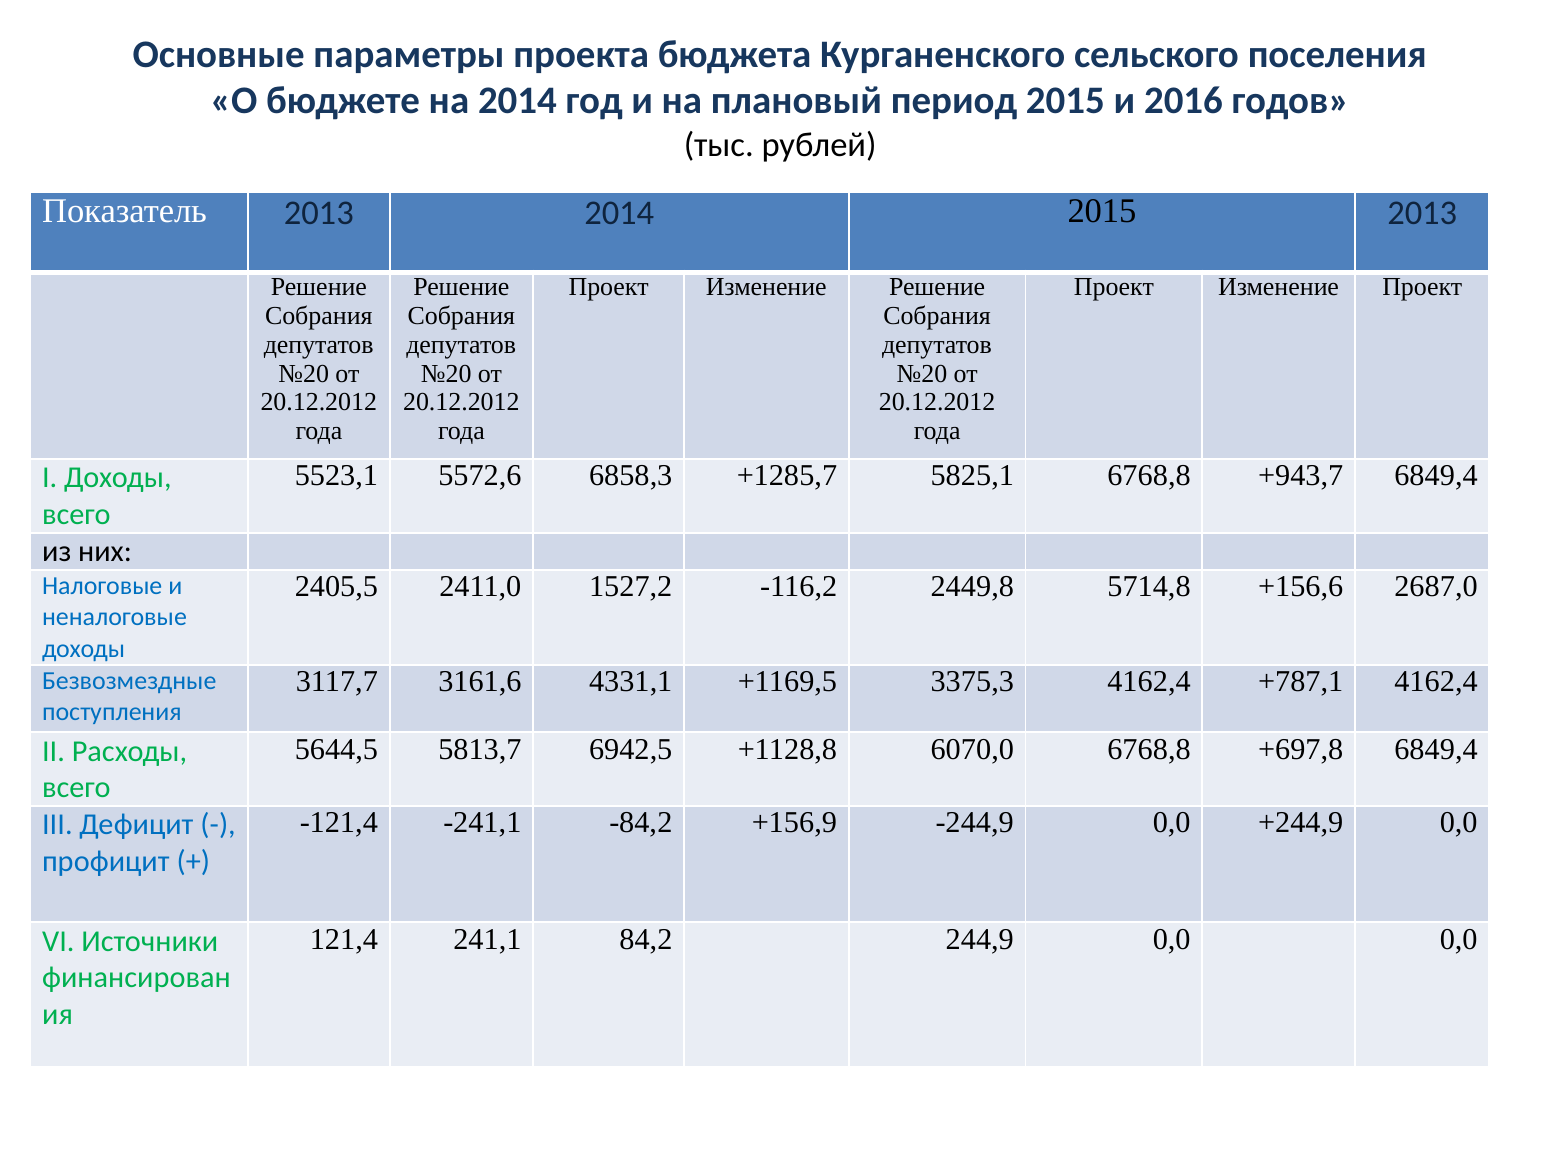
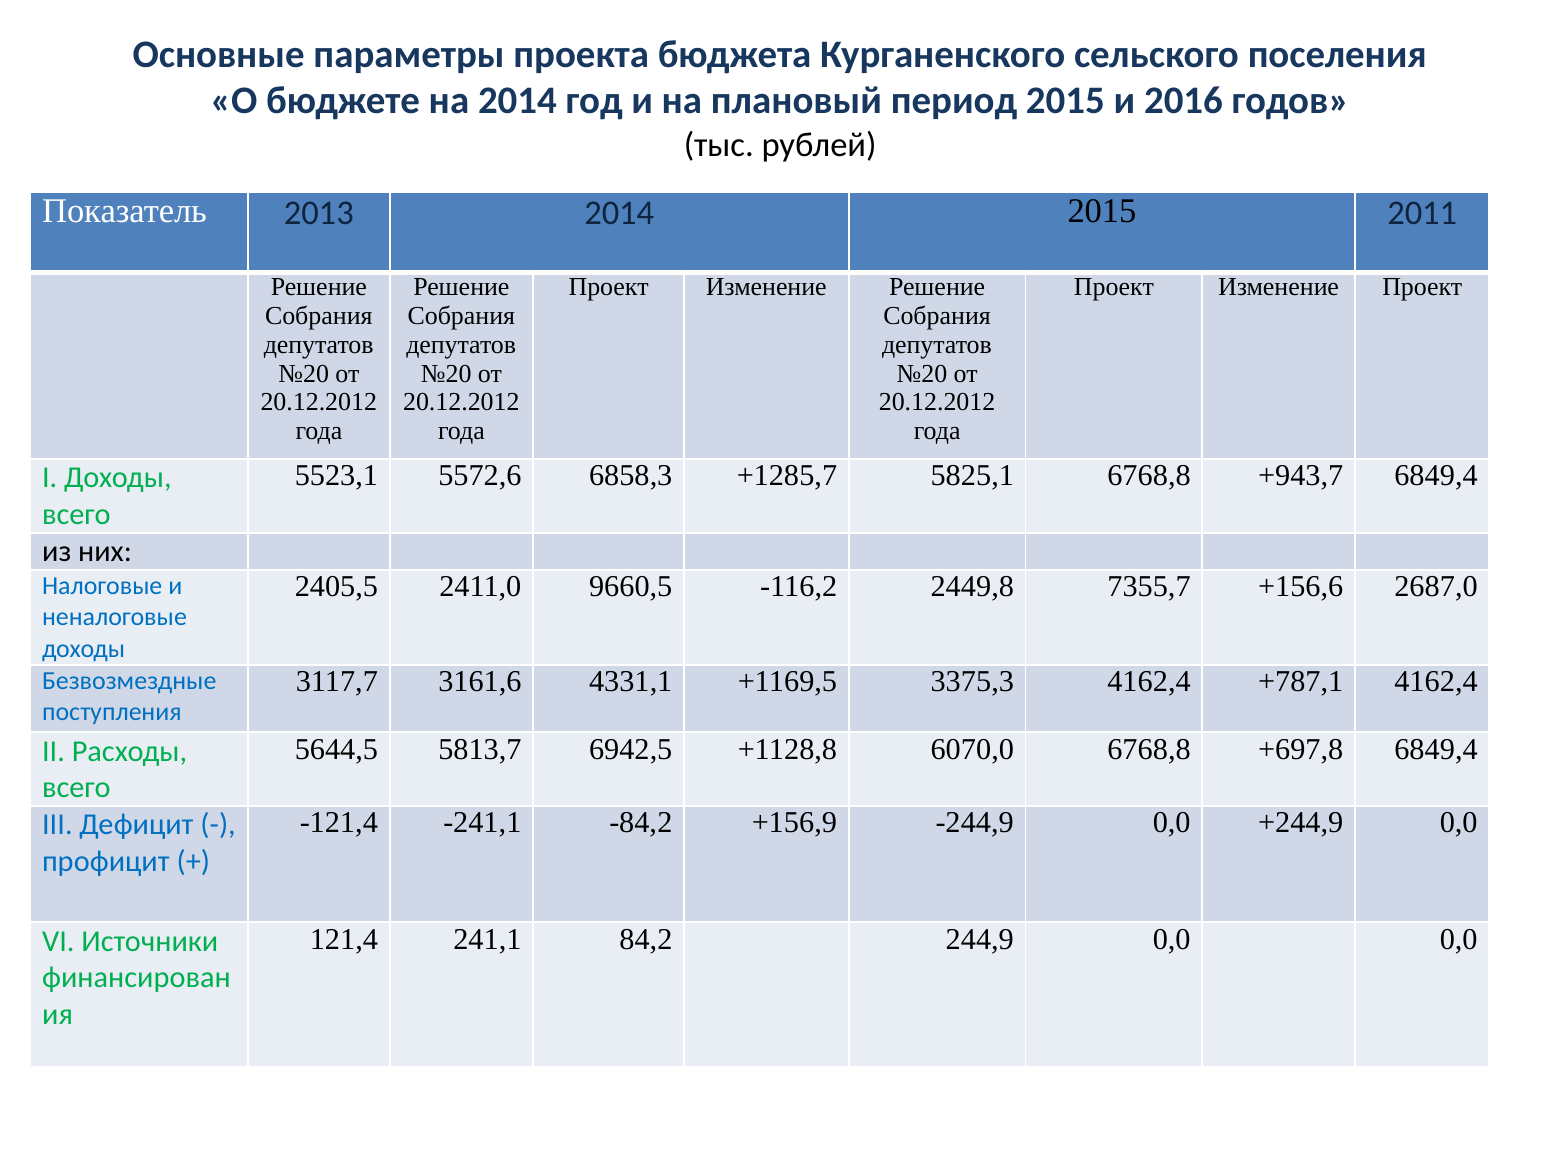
2015 2013: 2013 -> 2011
1527,2: 1527,2 -> 9660,5
5714,8: 5714,8 -> 7355,7
